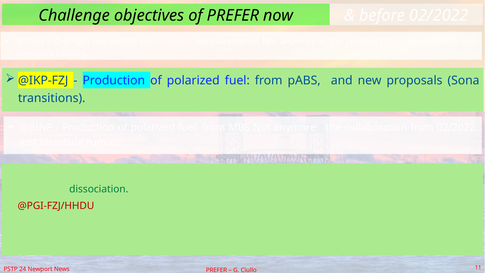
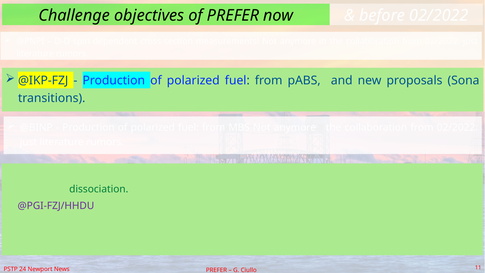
@PGI-FZJ/HHDU colour: red -> purple
